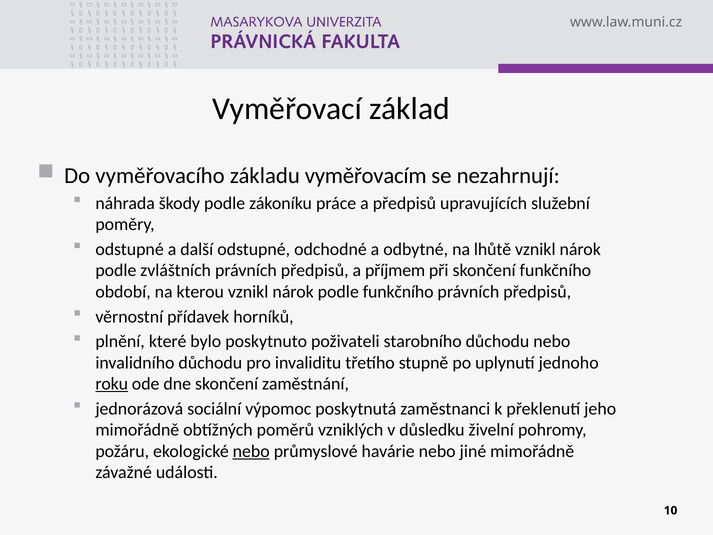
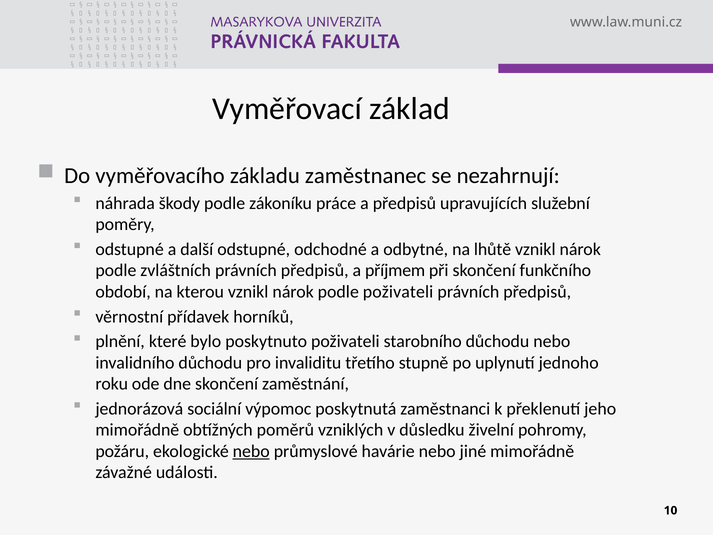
vyměřovacím: vyměřovacím -> zaměstnanec
podle funkčního: funkčního -> poživateli
roku underline: present -> none
